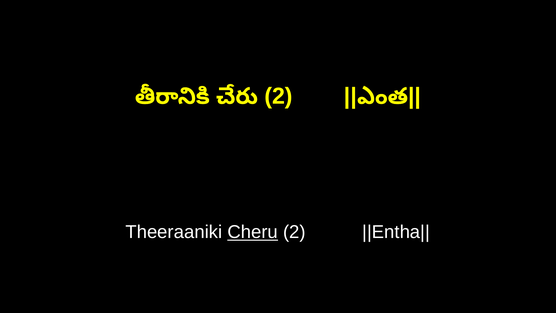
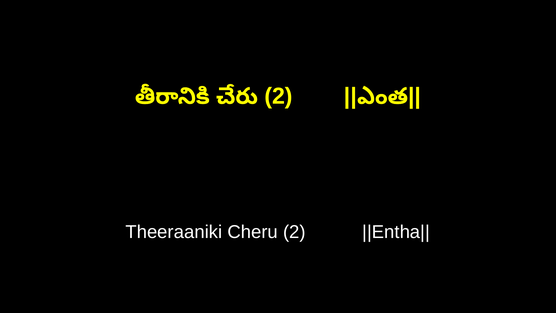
Cheru underline: present -> none
